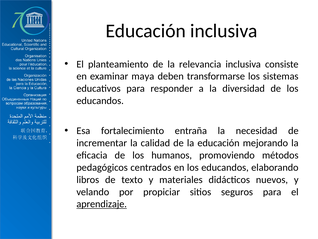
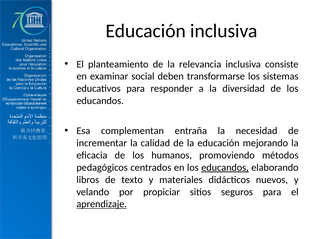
maya: maya -> social
fortalecimiento: fortalecimiento -> complementan
educandos at (225, 167) underline: none -> present
